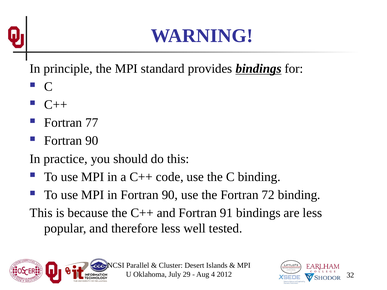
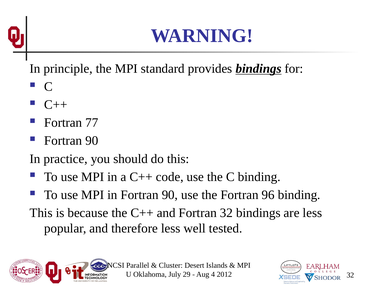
72: 72 -> 96
Fortran 91: 91 -> 32
